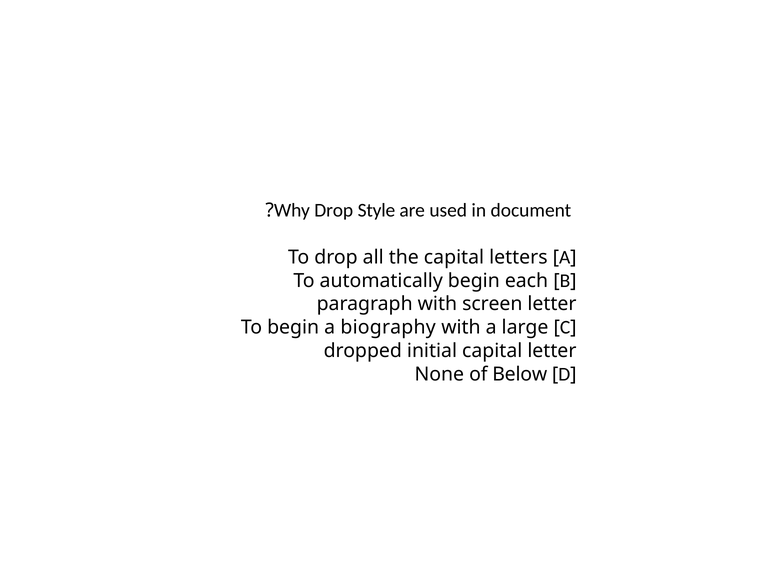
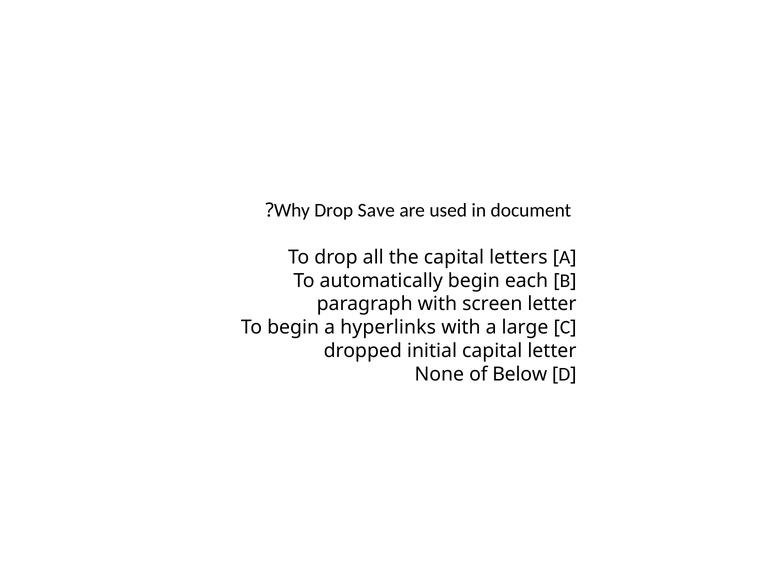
Style: Style -> Save
biography: biography -> hyperlinks
